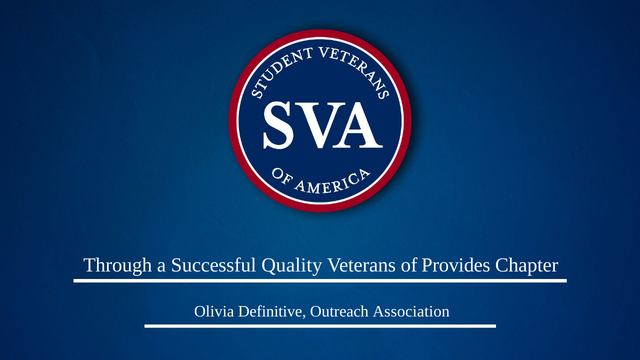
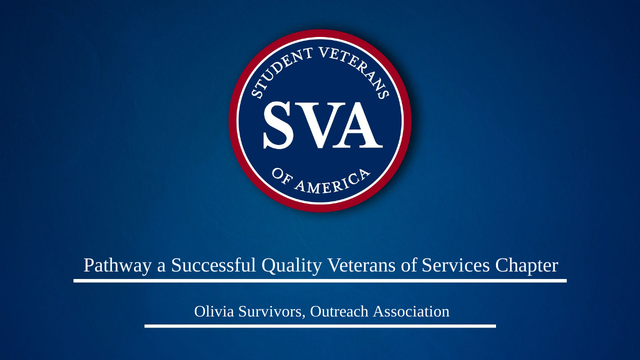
Through: Through -> Pathway
Provides: Provides -> Services
Definitive: Definitive -> Survivors
